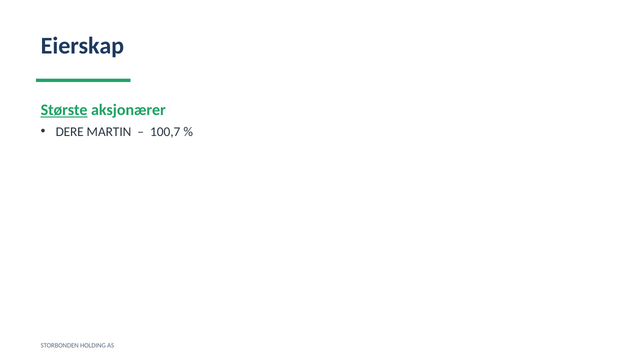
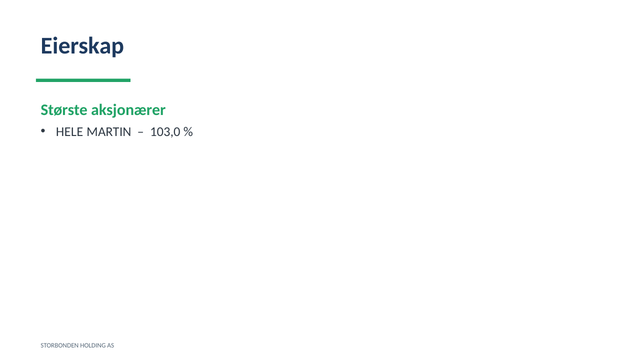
Største underline: present -> none
DERE: DERE -> HELE
100,7: 100,7 -> 103,0
